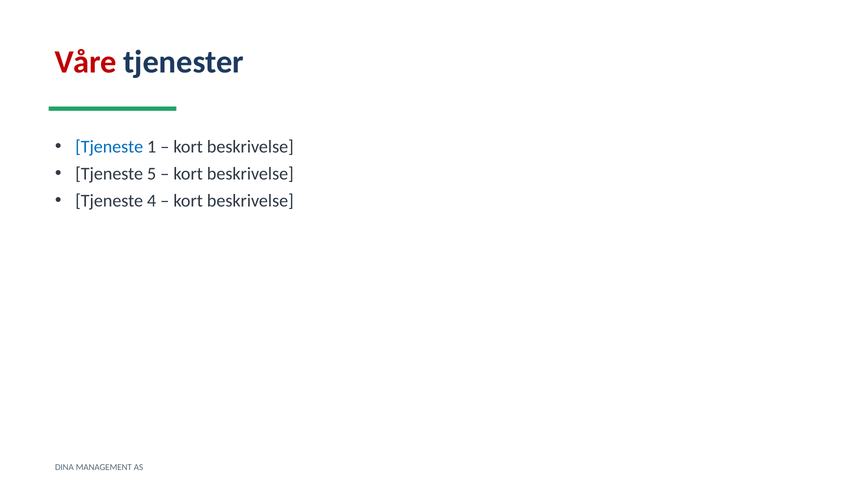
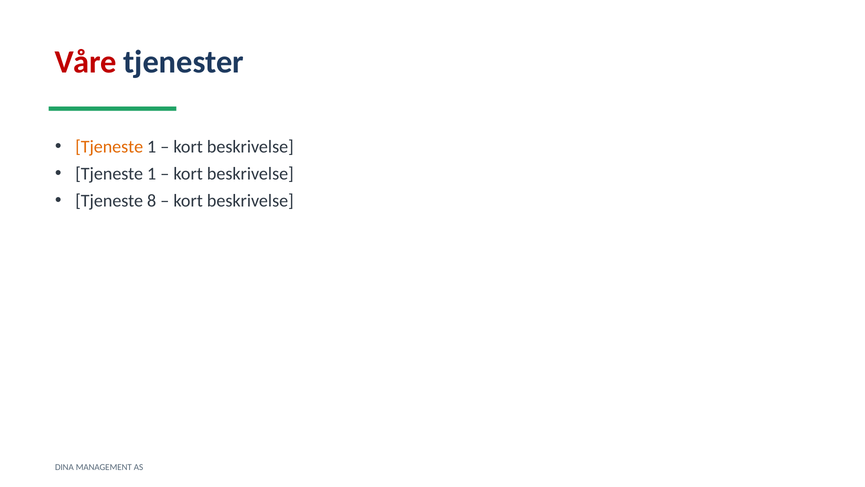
Tjeneste at (109, 147) colour: blue -> orange
5 at (152, 174): 5 -> 1
4: 4 -> 8
